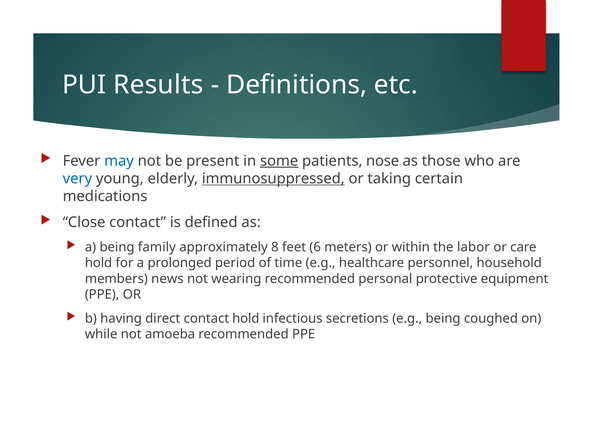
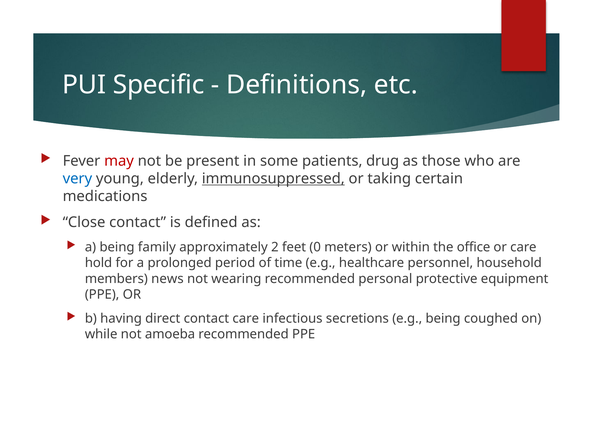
Results: Results -> Specific
may colour: blue -> red
some underline: present -> none
nose: nose -> drug
8: 8 -> 2
6: 6 -> 0
labor: labor -> office
contact hold: hold -> care
